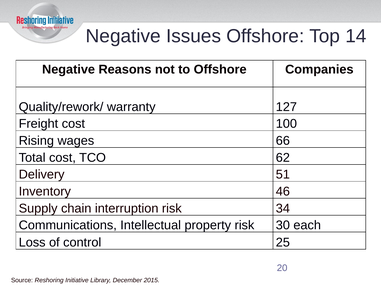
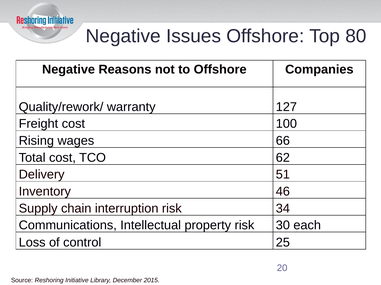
14: 14 -> 80
